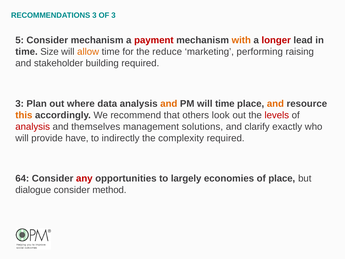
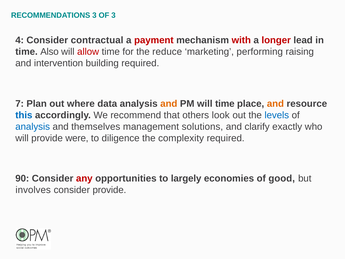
5: 5 -> 4
Consider mechanism: mechanism -> contractual
with colour: orange -> red
Size: Size -> Also
allow colour: orange -> red
stakeholder: stakeholder -> intervention
3 at (20, 104): 3 -> 7
this colour: orange -> blue
levels colour: red -> blue
analysis at (33, 127) colour: red -> blue
have: have -> were
indirectly: indirectly -> diligence
64: 64 -> 90
of place: place -> good
dialogue: dialogue -> involves
consider method: method -> provide
